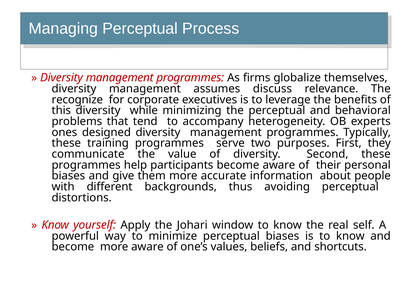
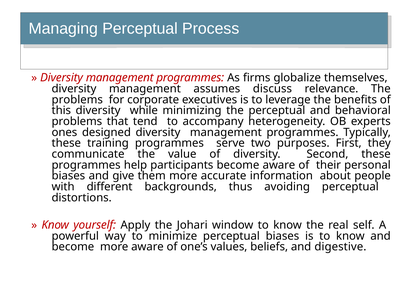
recognize at (77, 100): recognize -> problems
shortcuts: shortcuts -> digestive
